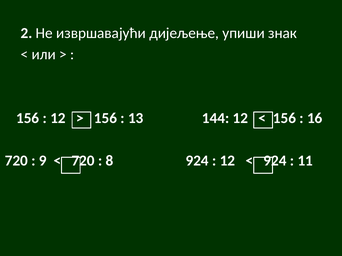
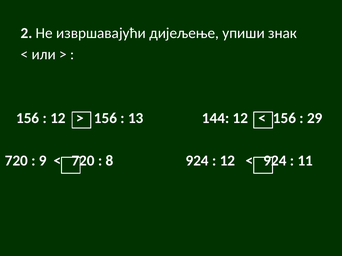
16: 16 -> 29
